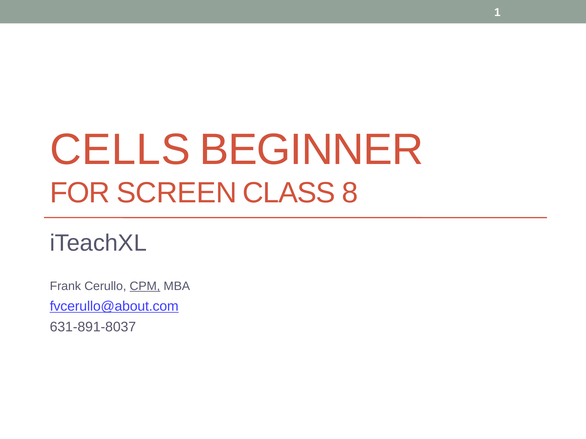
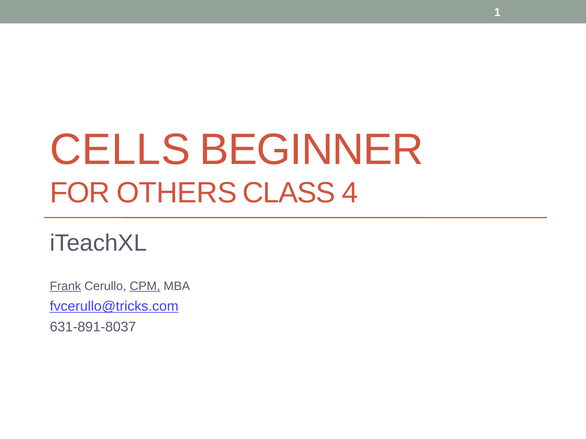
SCREEN: SCREEN -> OTHERS
8: 8 -> 4
Frank underline: none -> present
fvcerullo@about.com: fvcerullo@about.com -> fvcerullo@tricks.com
